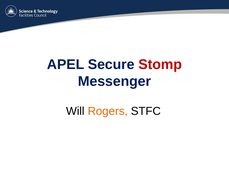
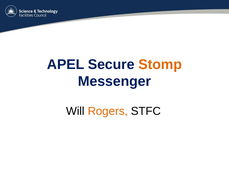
Stomp colour: red -> orange
